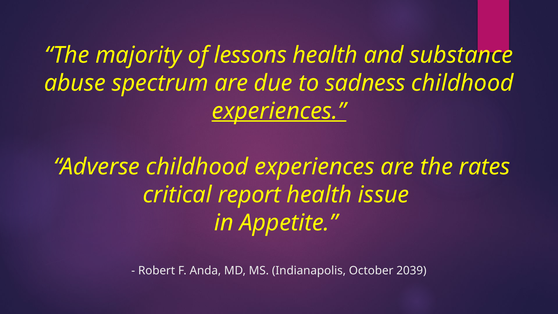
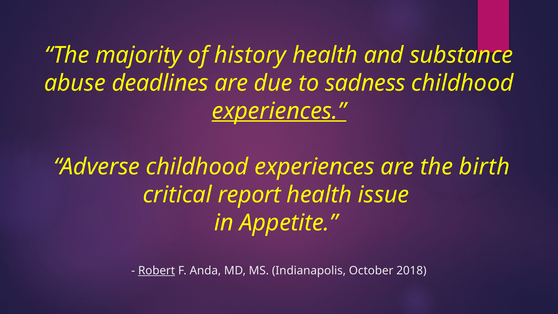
lessons: lessons -> history
spectrum: spectrum -> deadlines
rates: rates -> birth
Robert underline: none -> present
2039: 2039 -> 2018
